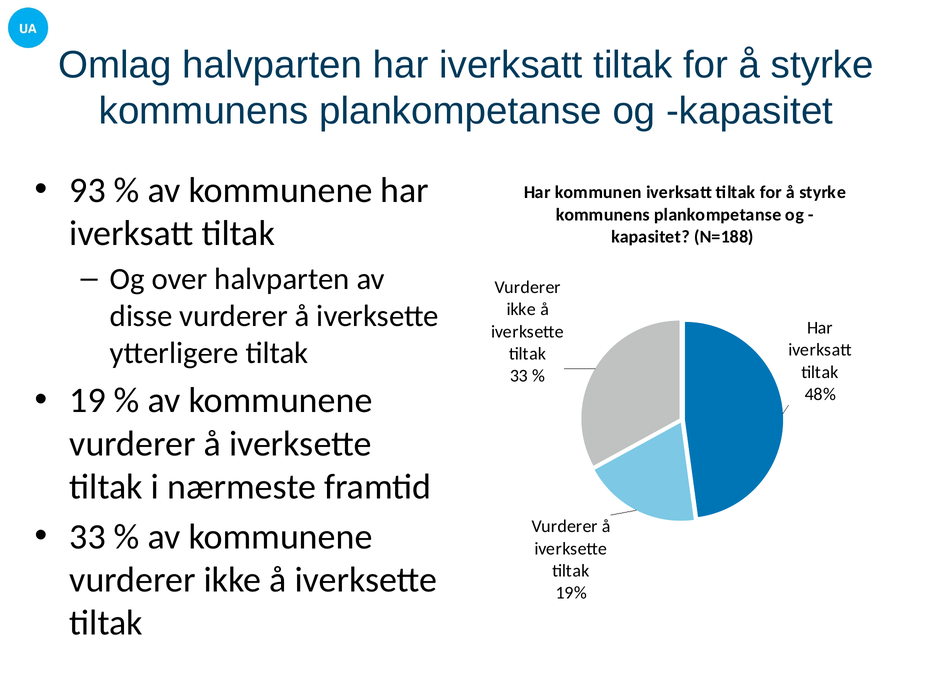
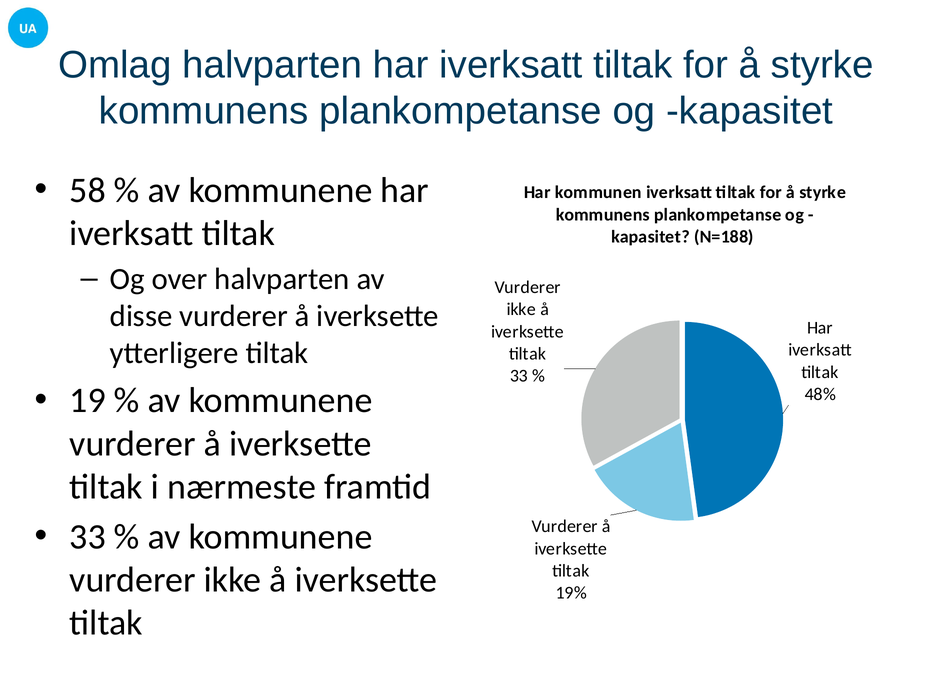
93: 93 -> 58
